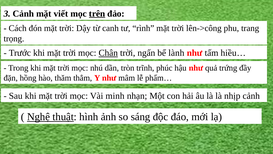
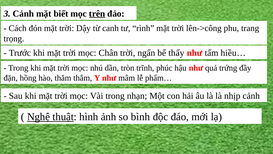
viết: viết -> biết
Chân underline: present -> none
lành: lành -> thấy
Vài minh: minh -> trong
sáng: sáng -> bình
